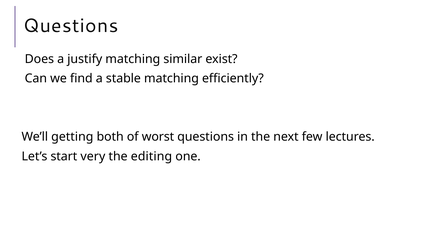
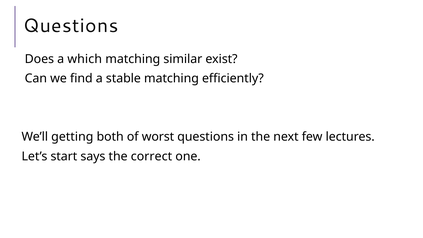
justify: justify -> which
very: very -> says
editing: editing -> correct
